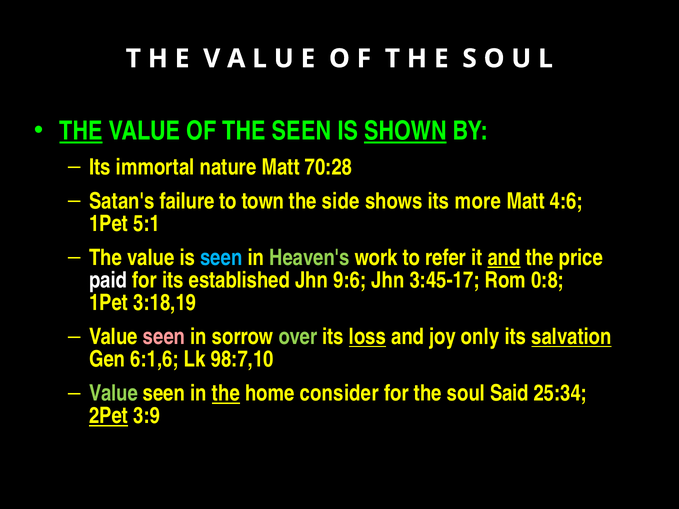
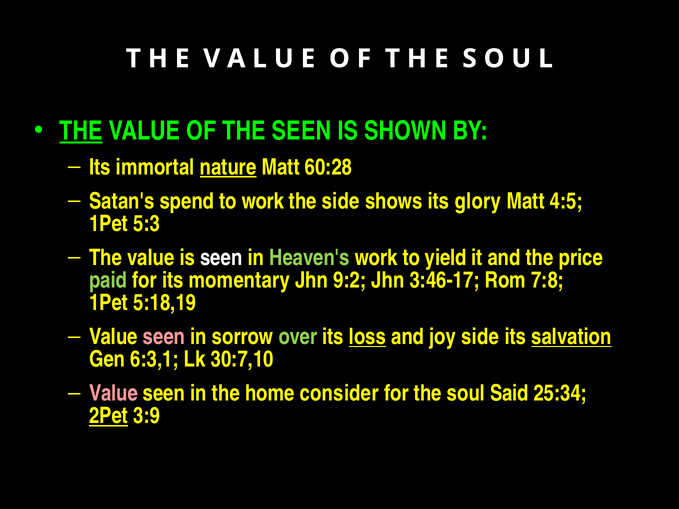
SHOWN underline: present -> none
nature underline: none -> present
70:28: 70:28 -> 60:28
failure: failure -> spend
to town: town -> work
more: more -> glory
4:6: 4:6 -> 4:5
5:1: 5:1 -> 5:3
seen at (221, 258) colour: light blue -> white
refer: refer -> yield
and at (504, 258) underline: present -> none
paid colour: white -> light green
established: established -> momentary
9:6: 9:6 -> 9:2
3:45-17: 3:45-17 -> 3:46-17
0:8: 0:8 -> 7:8
3:18,19: 3:18,19 -> 5:18,19
joy only: only -> side
6:1,6: 6:1,6 -> 6:3,1
98:7,10: 98:7,10 -> 30:7,10
Value at (114, 394) colour: light green -> pink
the at (226, 394) underline: present -> none
